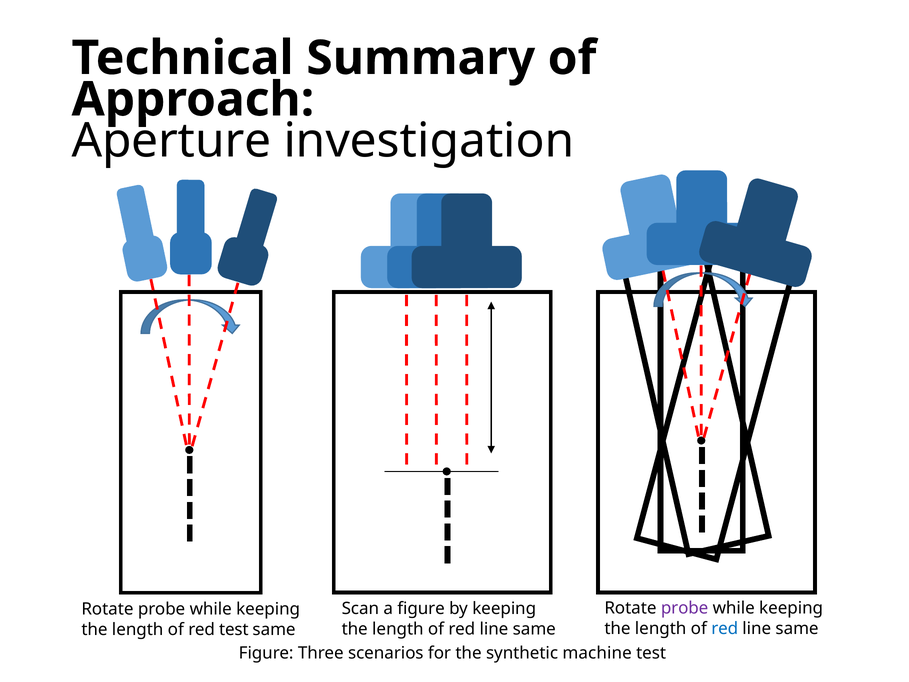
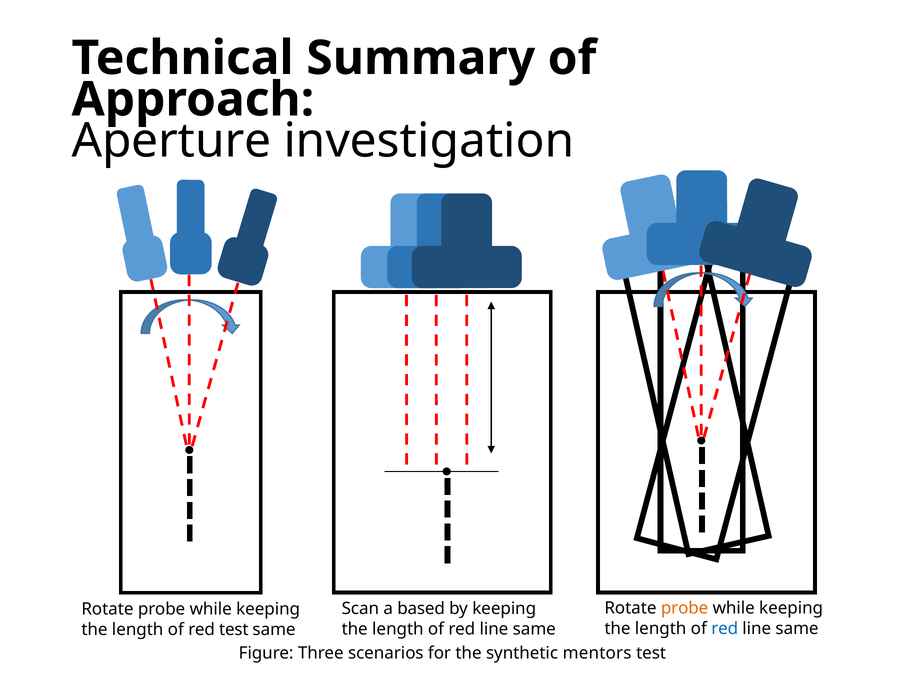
probe at (685, 608) colour: purple -> orange
a figure: figure -> based
machine: machine -> mentors
